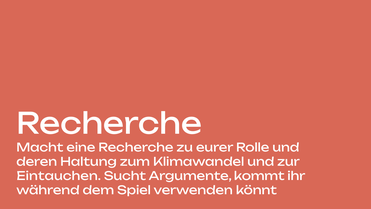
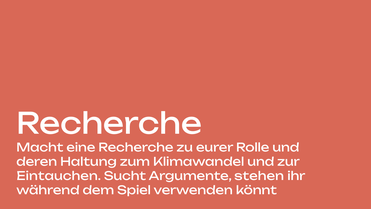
kommt: kommt -> stehen
